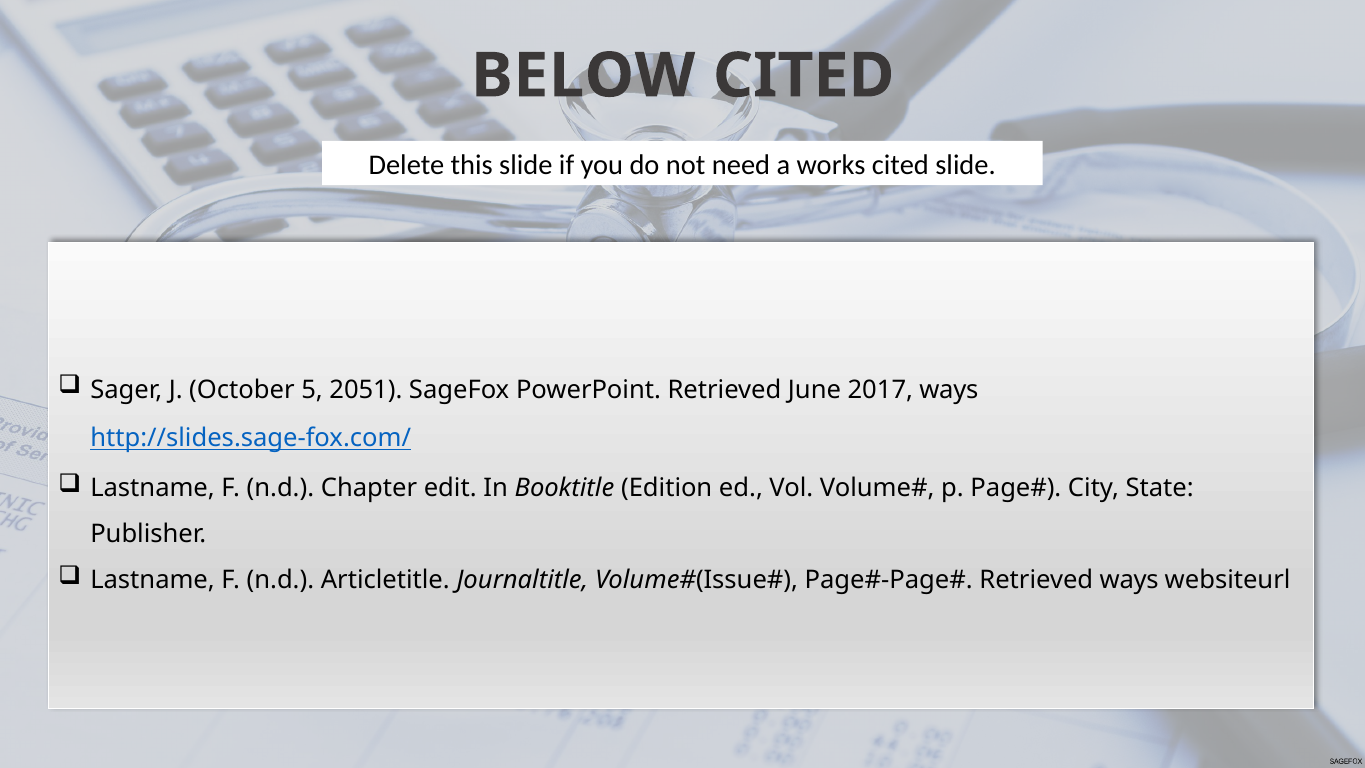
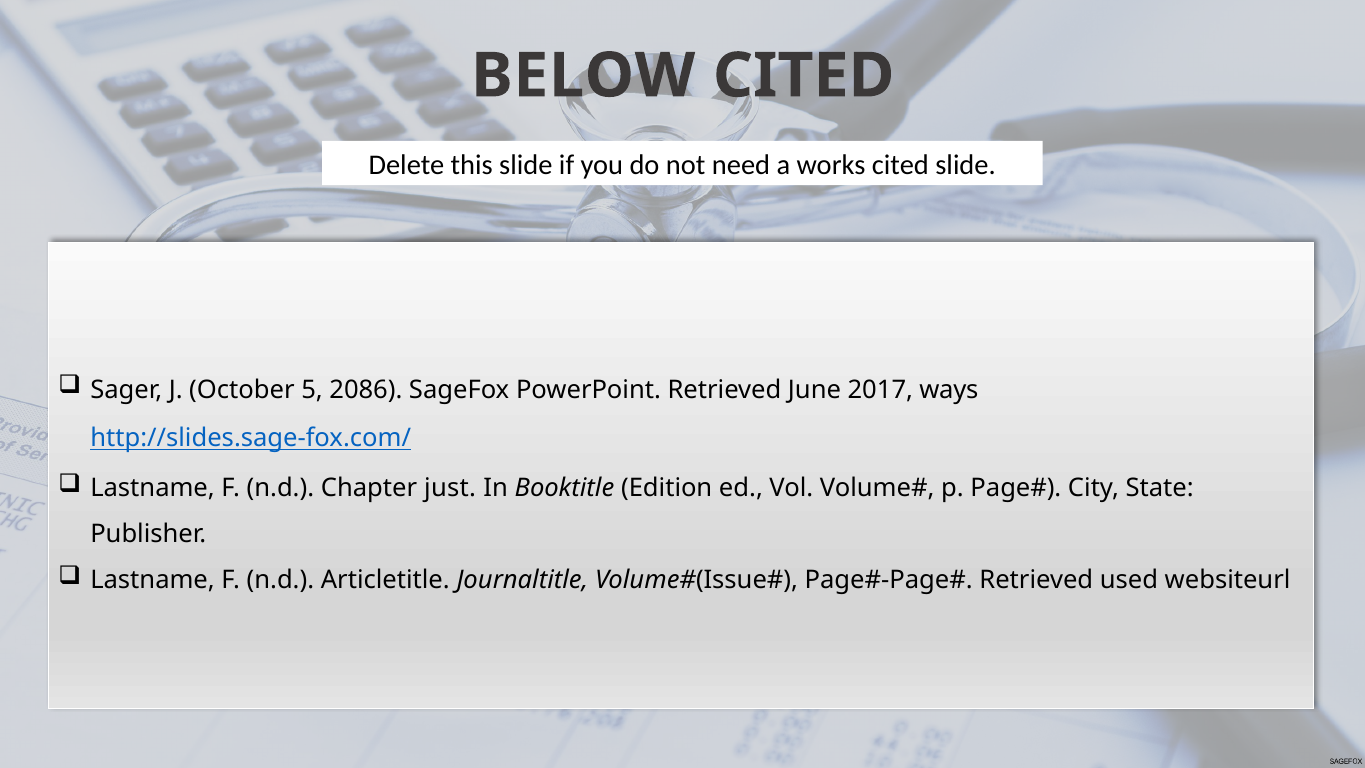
2051: 2051 -> 2086
edit: edit -> just
Retrieved ways: ways -> used
